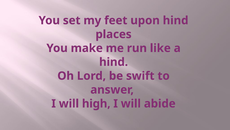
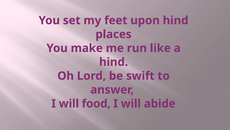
high: high -> food
